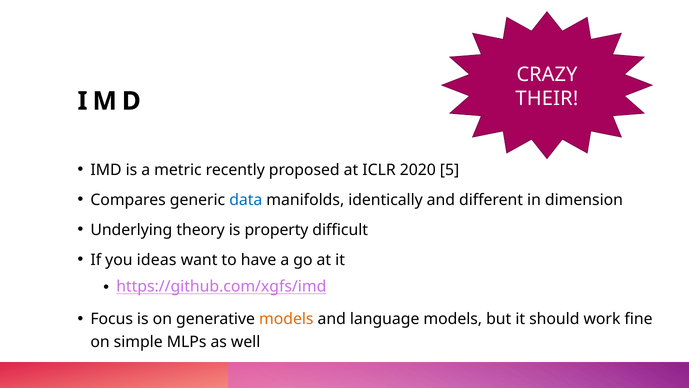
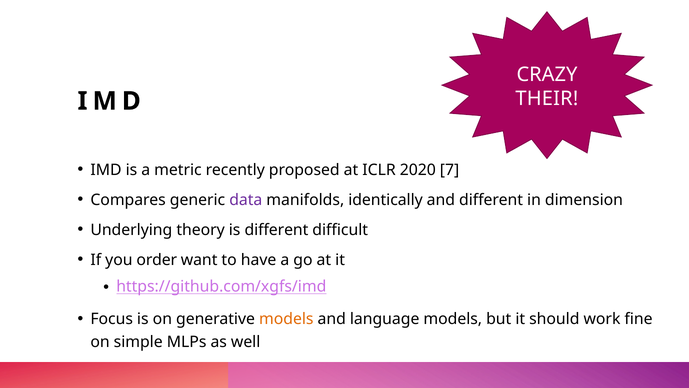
5: 5 -> 7
data colour: blue -> purple
is property: property -> different
ideas: ideas -> order
